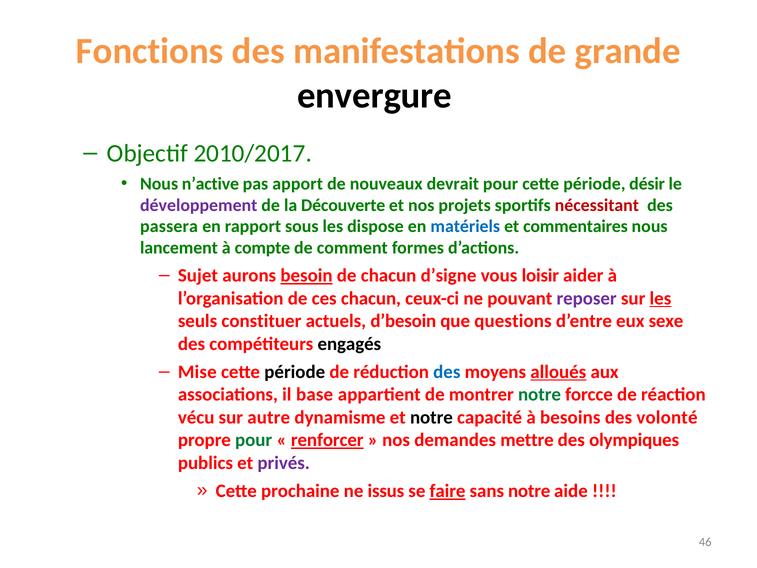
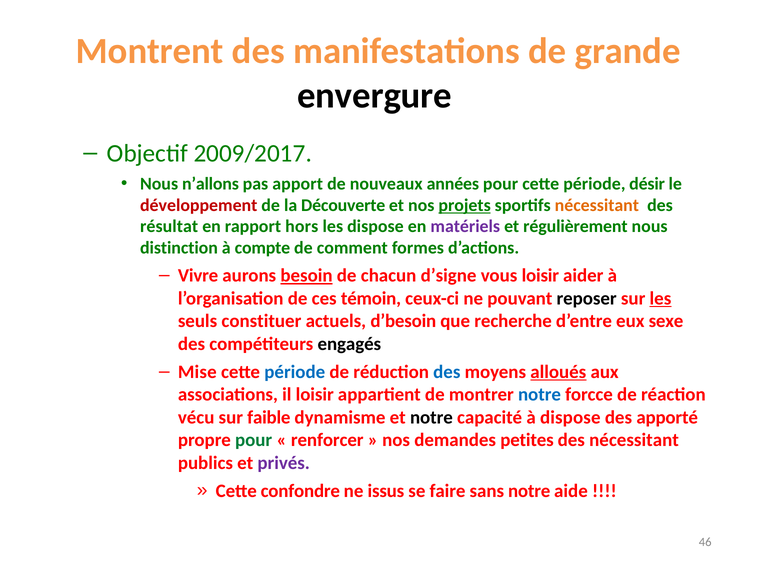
Fonctions: Fonctions -> Montrent
2010/2017: 2010/2017 -> 2009/2017
n’active: n’active -> n’allons
devrait: devrait -> années
développement colour: purple -> red
projets underline: none -> present
nécessitant at (597, 205) colour: red -> orange
passera: passera -> résultat
sous: sous -> hors
matériels colour: blue -> purple
commentaires: commentaires -> régulièrement
lancement: lancement -> distinction
Sujet: Sujet -> Vivre
ces chacun: chacun -> témoin
reposer colour: purple -> black
questions: questions -> recherche
période at (295, 372) colour: black -> blue
il base: base -> loisir
notre at (539, 395) colour: green -> blue
autre: autre -> faible
à besoins: besoins -> dispose
volonté: volonté -> apporté
renforcer underline: present -> none
mettre: mettre -> petites
des olympiques: olympiques -> nécessitant
prochaine: prochaine -> confondre
faire underline: present -> none
